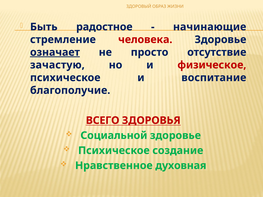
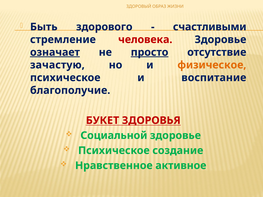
радостное: радостное -> здорового
начинающие: начинающие -> счастливыми
просто underline: none -> present
физическое colour: red -> orange
ВСЕГО: ВСЕГО -> БУКЕТ
духовная: духовная -> активное
